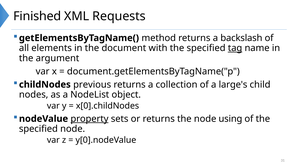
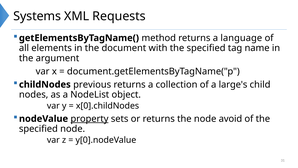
Finished: Finished -> Systems
backslash: backslash -> language
tag underline: present -> none
using: using -> avoid
